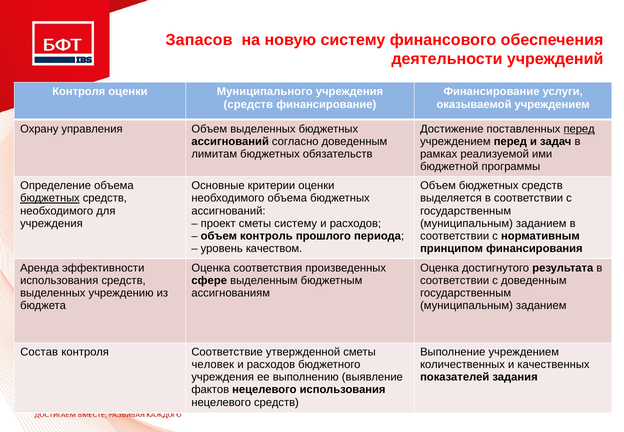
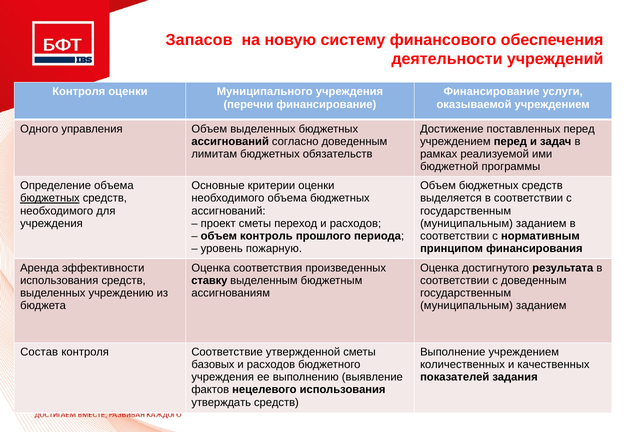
средств at (248, 104): средств -> перечни
Охрану: Охрану -> Одного
перед at (579, 129) underline: present -> none
сметы систему: систему -> переход
качеством: качеством -> пожарную
сфере: сфере -> ставку
человек: человек -> базовых
нецелевого at (221, 402): нецелевого -> утверждать
